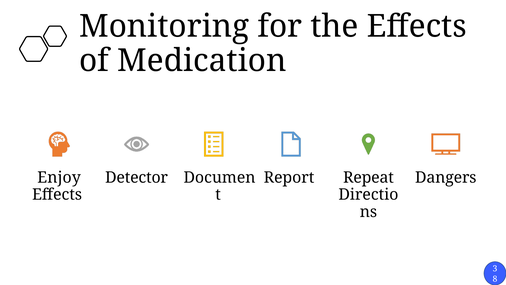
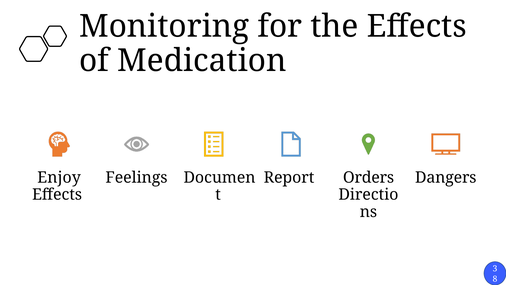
Detector: Detector -> Feelings
Repeat: Repeat -> Orders
